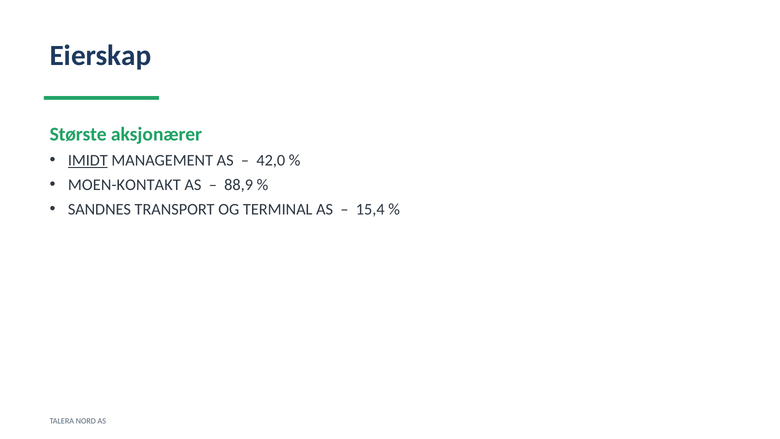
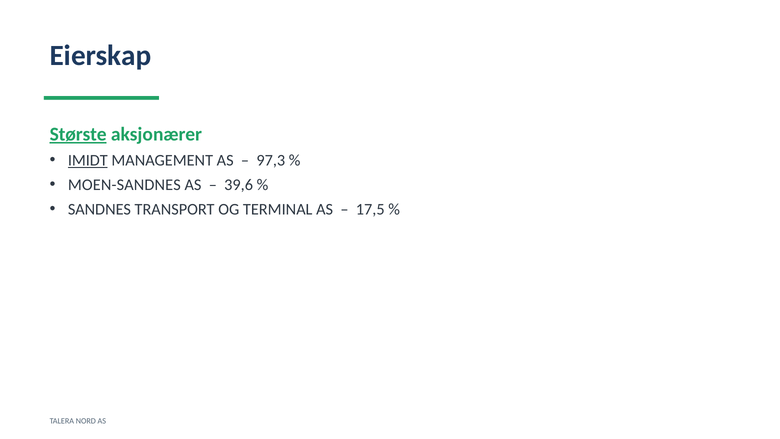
Største underline: none -> present
42,0: 42,0 -> 97,3
MOEN-KONTAKT: MOEN-KONTAKT -> MOEN-SANDNES
88,9: 88,9 -> 39,6
15,4: 15,4 -> 17,5
